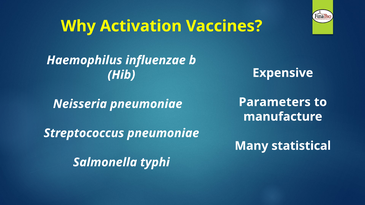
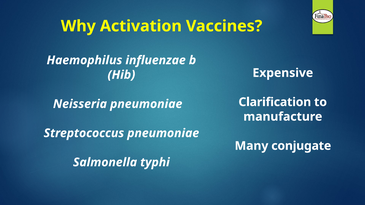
Parameters: Parameters -> Clarification
statistical: statistical -> conjugate
